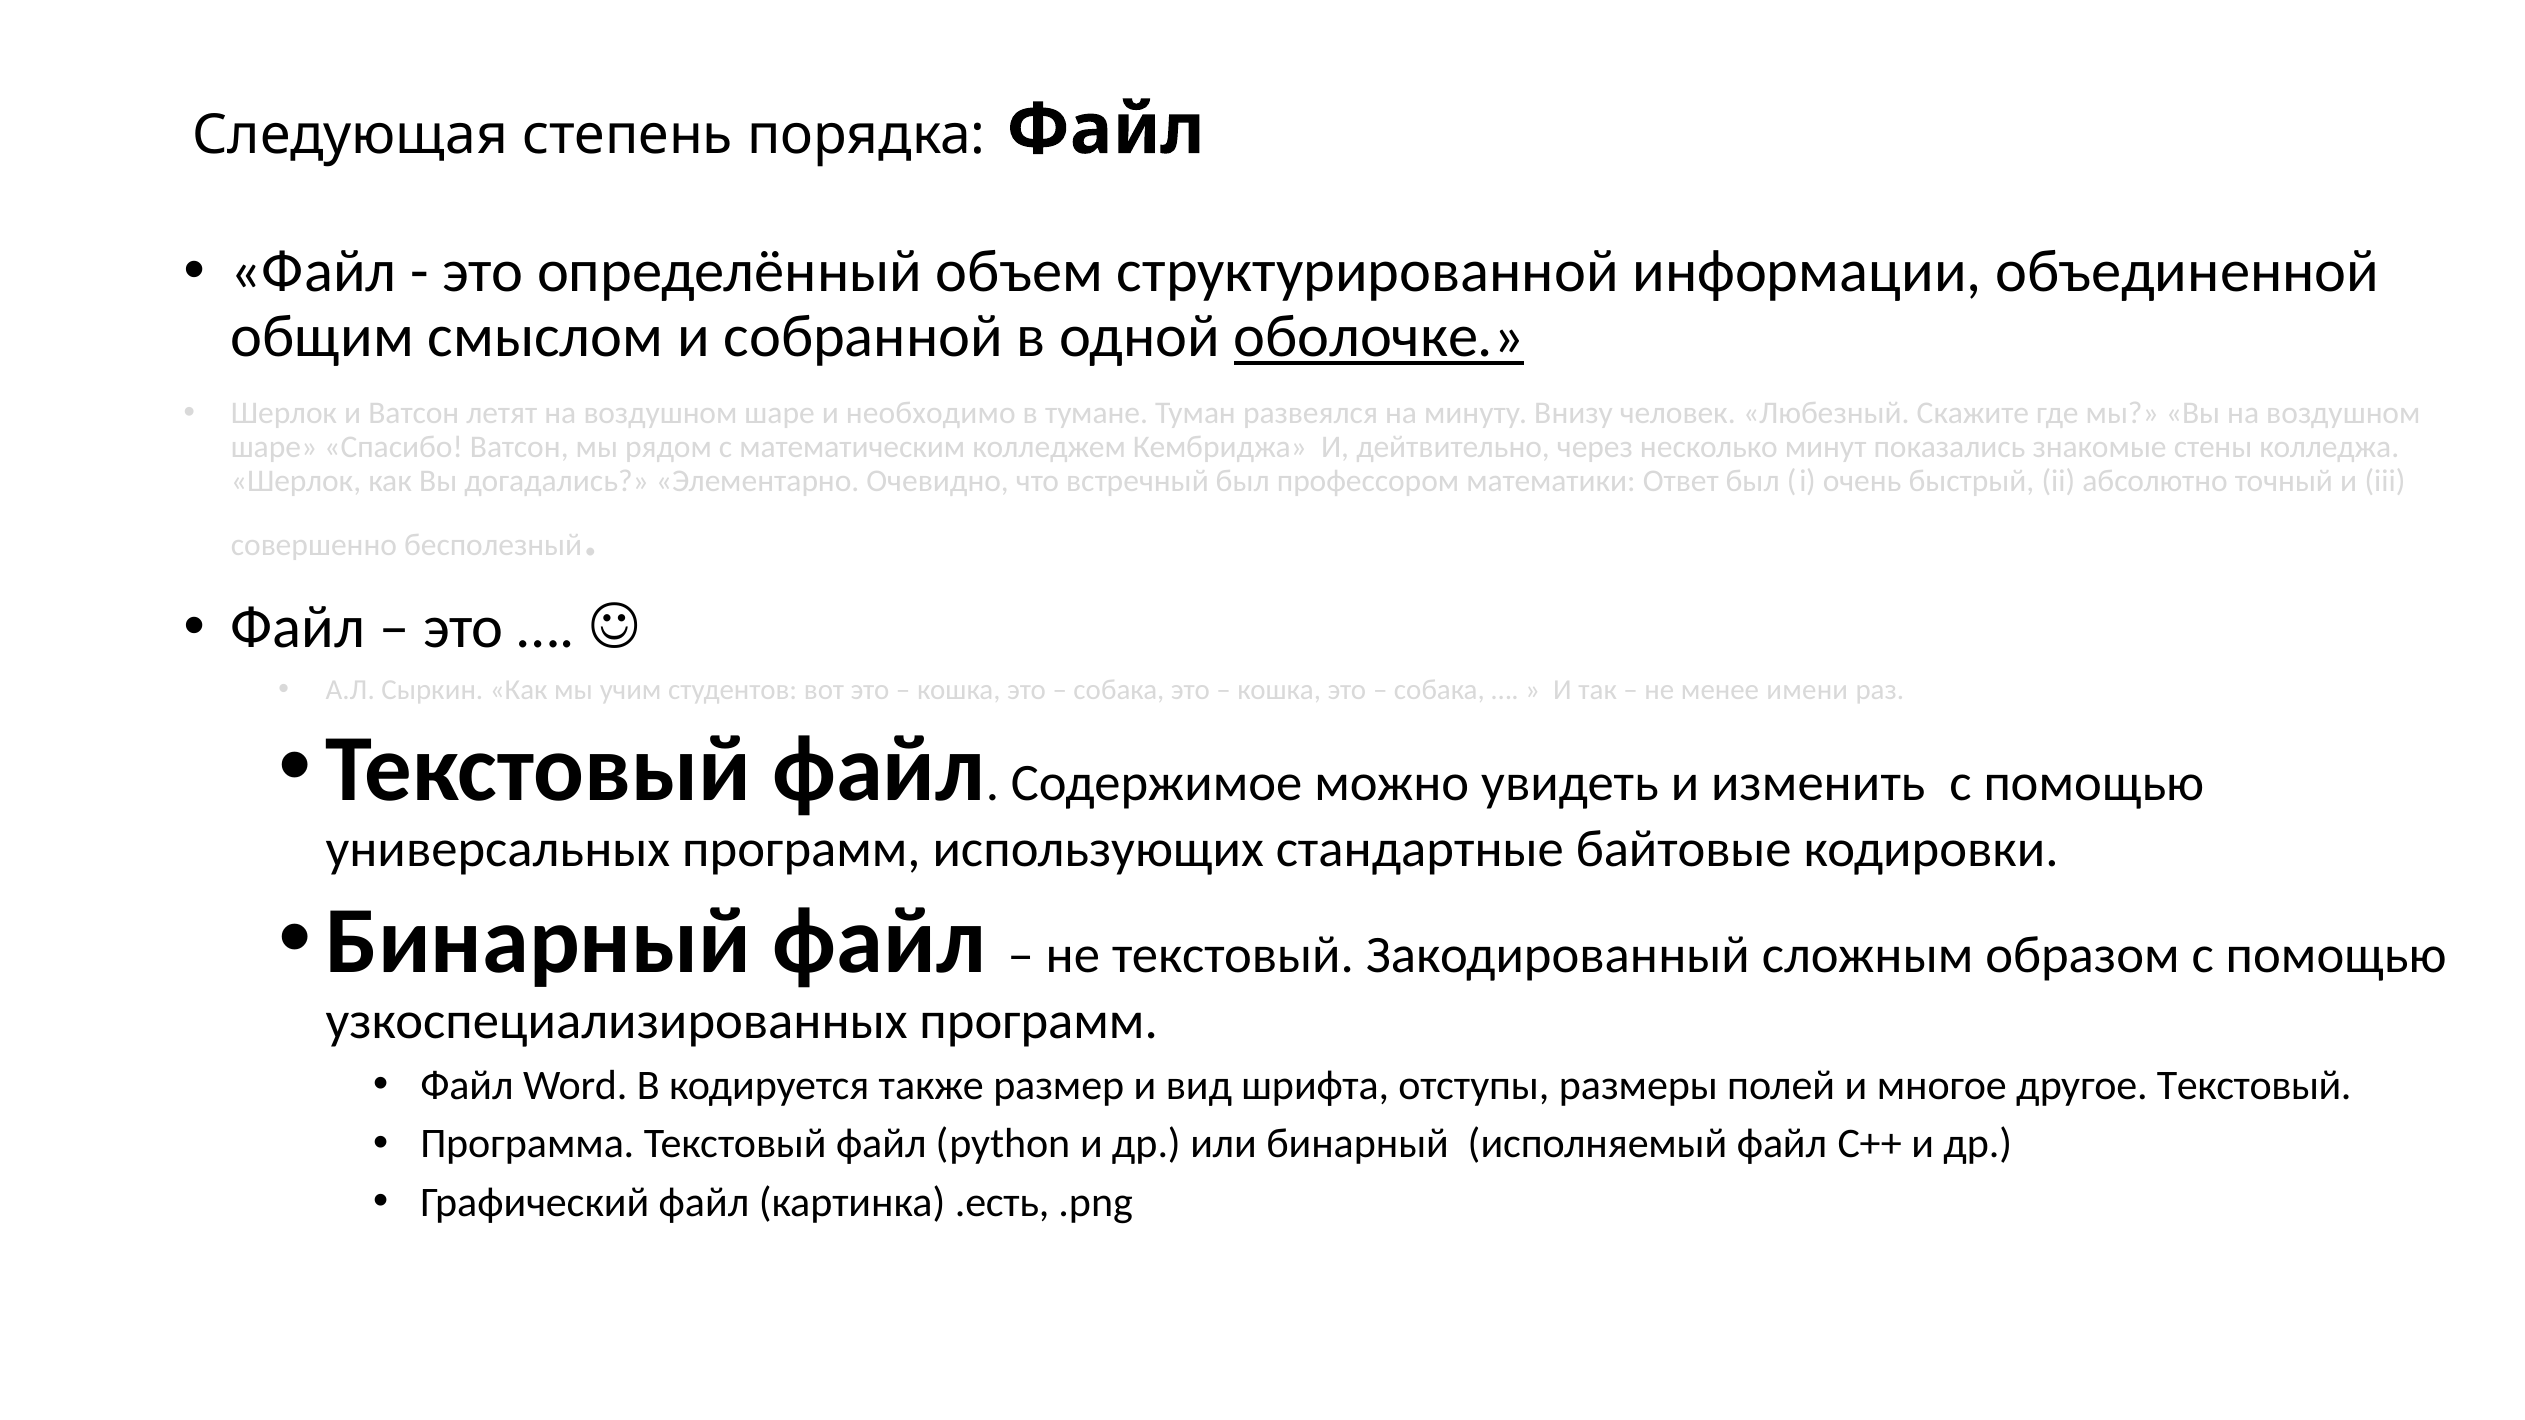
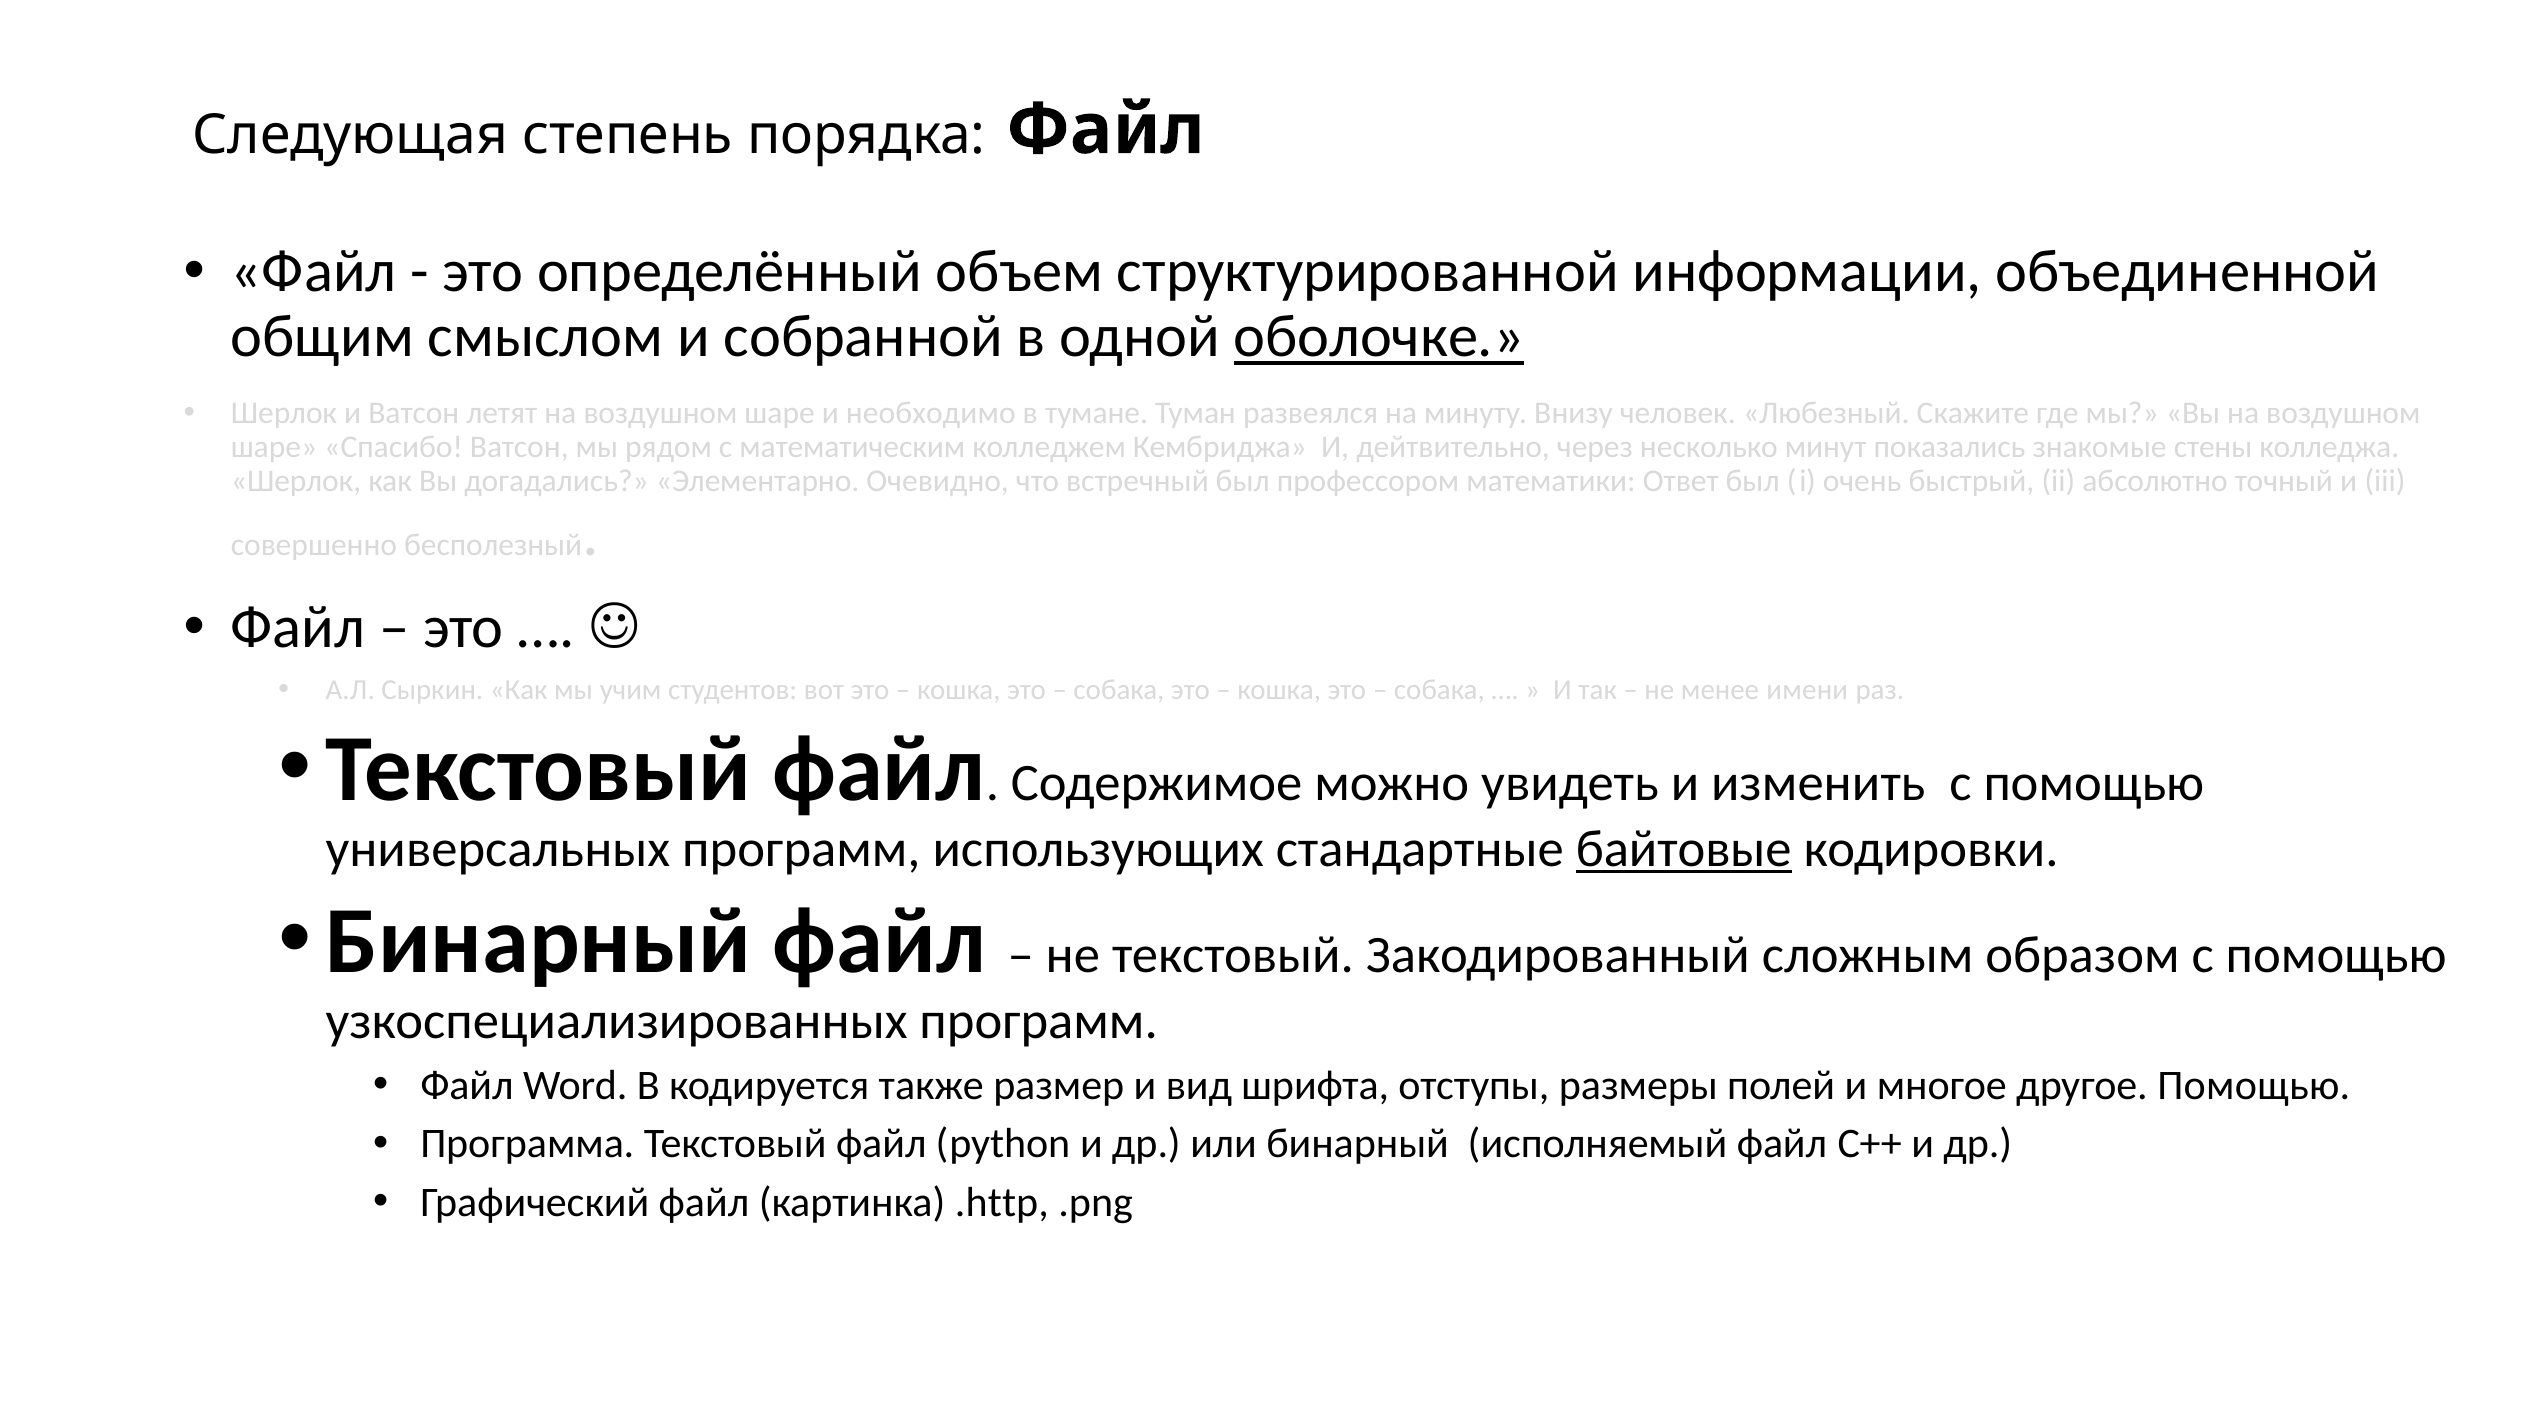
байтовые underline: none -> present
другое Текстовый: Текстовый -> Помощью
.есть: .есть -> .http
